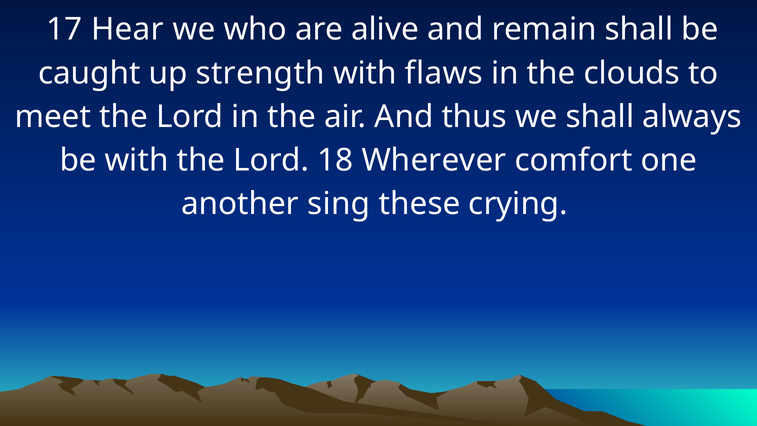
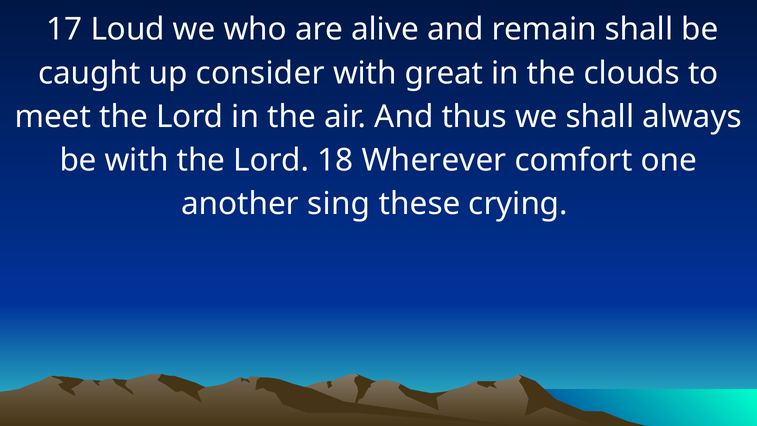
Hear: Hear -> Loud
strength: strength -> consider
flaws: flaws -> great
